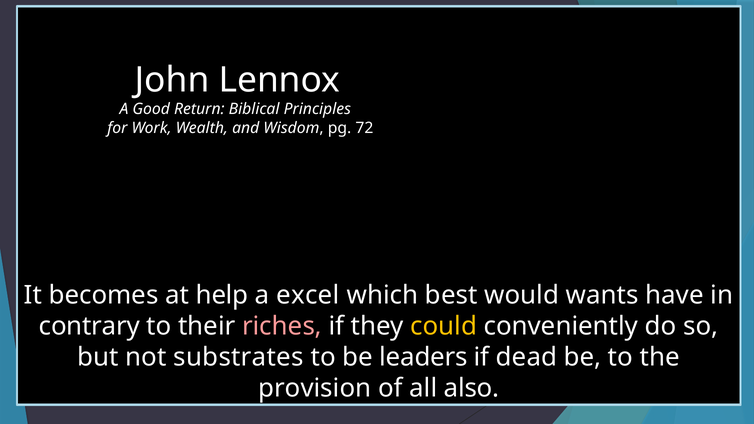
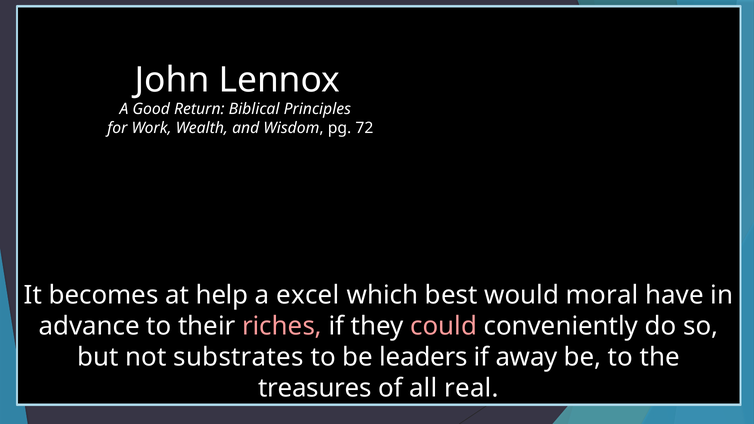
wants: wants -> moral
contrary: contrary -> advance
could colour: yellow -> pink
dead: dead -> away
provision: provision -> treasures
also: also -> real
